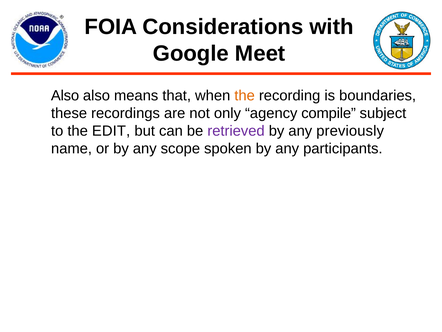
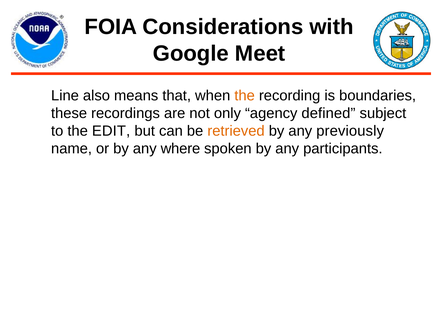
Also at (65, 95): Also -> Line
compile: compile -> defined
retrieved colour: purple -> orange
scope: scope -> where
